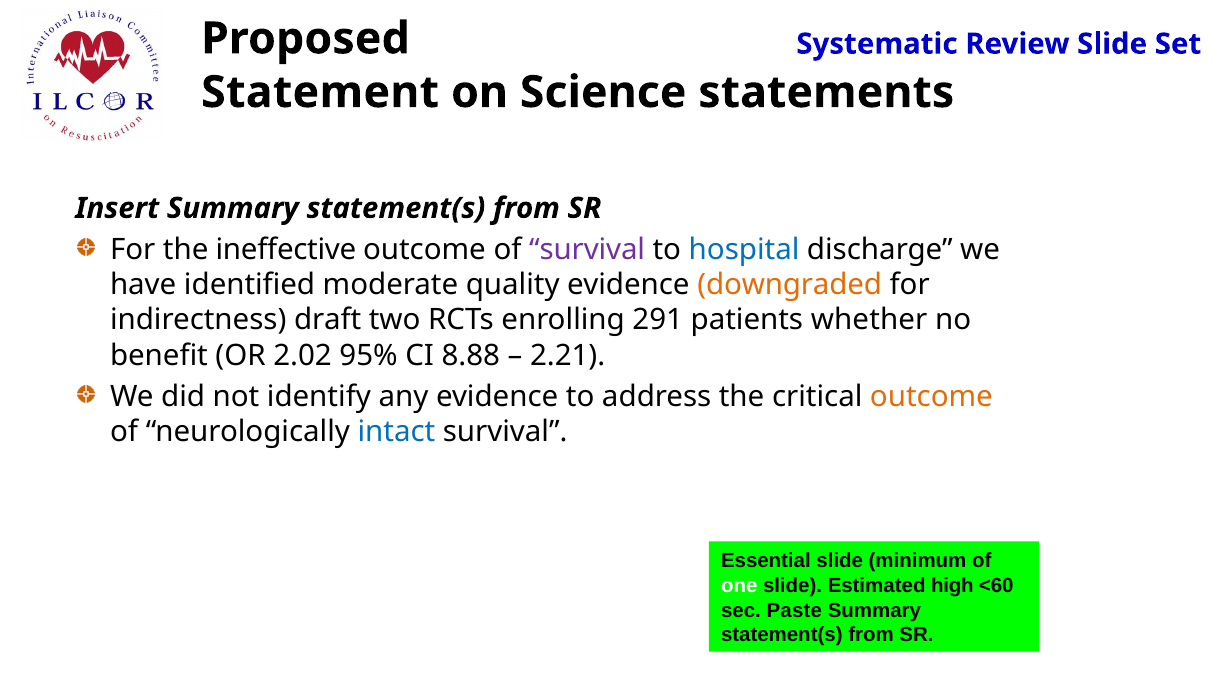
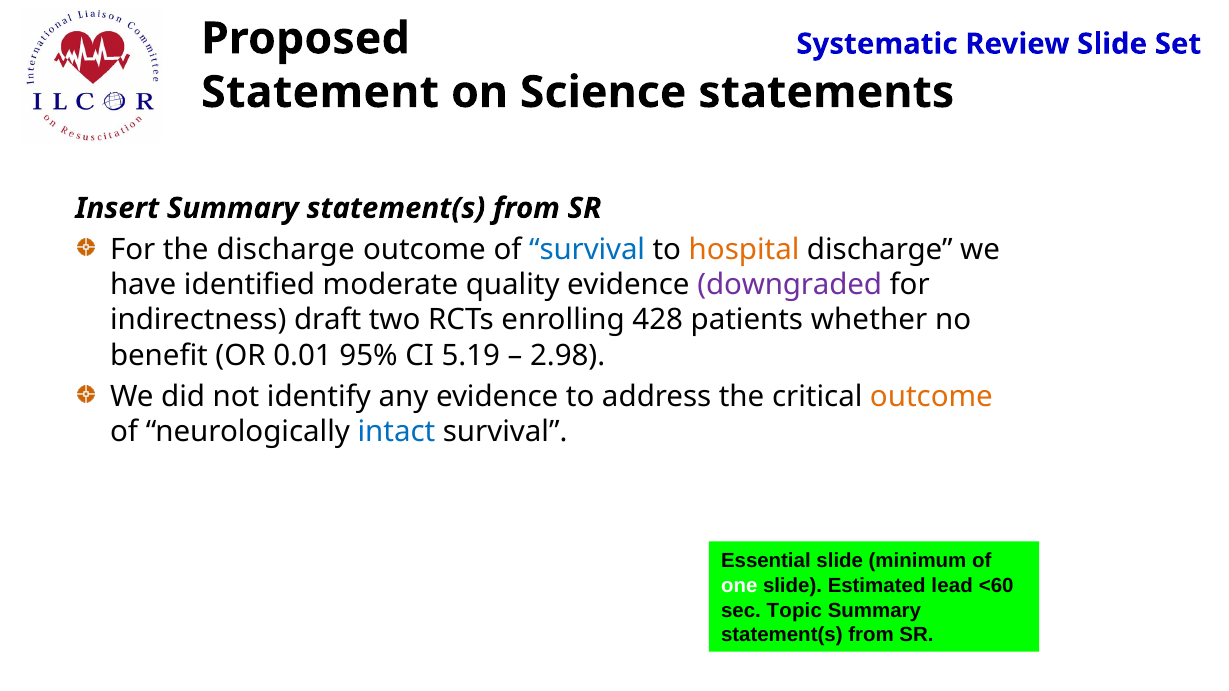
the ineffective: ineffective -> discharge
survival at (587, 250) colour: purple -> blue
hospital colour: blue -> orange
downgraded colour: orange -> purple
291: 291 -> 428
2.02: 2.02 -> 0.01
8.88: 8.88 -> 5.19
2.21: 2.21 -> 2.98
high: high -> lead
Paste: Paste -> Topic
